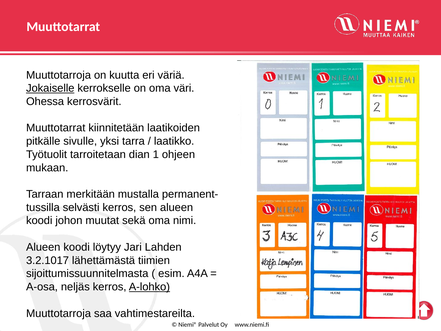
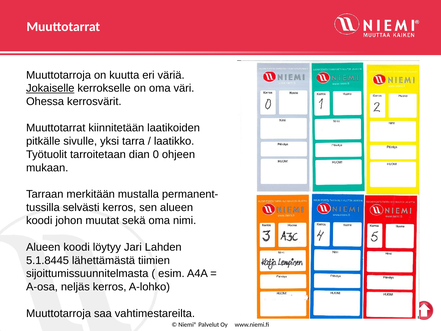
1: 1 -> 0
3.2.1017: 3.2.1017 -> 5.1.8445
A-lohko underline: present -> none
